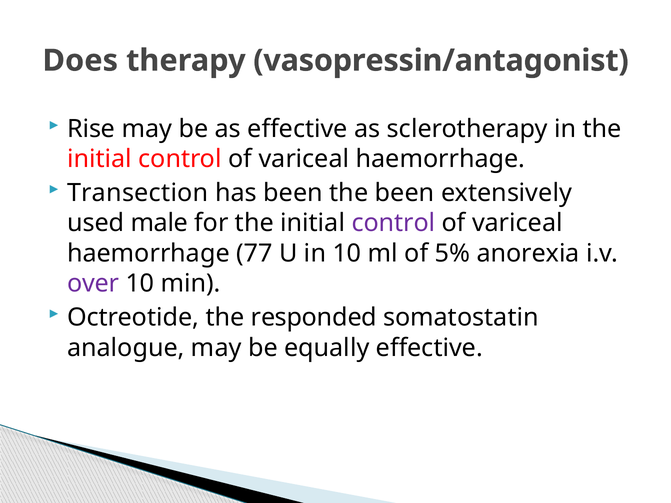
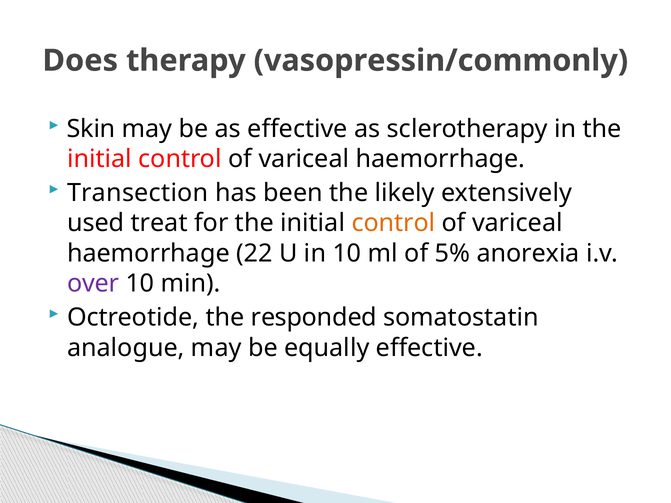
vasopressin/antagonist: vasopressin/antagonist -> vasopressin/commonly
Rise: Rise -> Skin
the been: been -> likely
male: male -> treat
control at (393, 223) colour: purple -> orange
77: 77 -> 22
